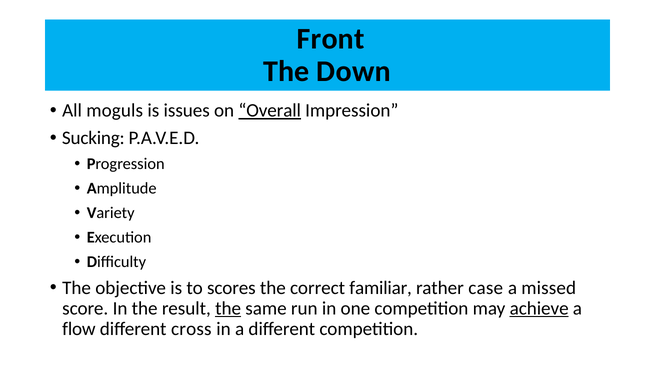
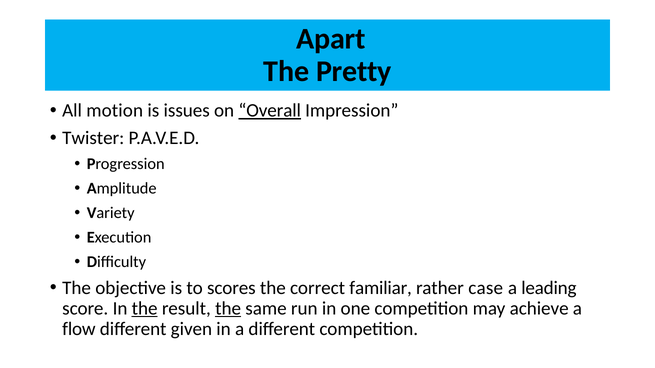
Front: Front -> Apart
Down: Down -> Pretty
moguls: moguls -> motion
Sucking: Sucking -> Twister
missed: missed -> leading
the at (145, 309) underline: none -> present
achieve underline: present -> none
cross: cross -> given
